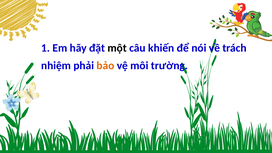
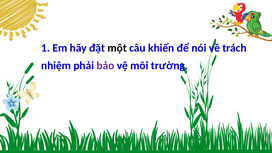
bảo colour: orange -> purple
